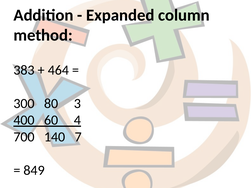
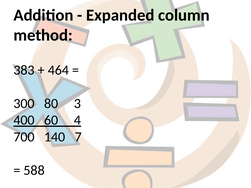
849: 849 -> 588
